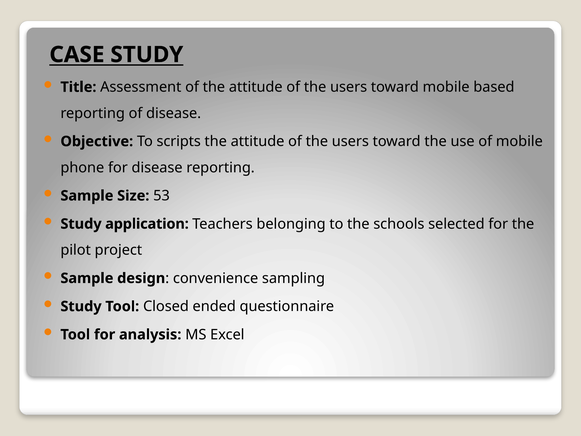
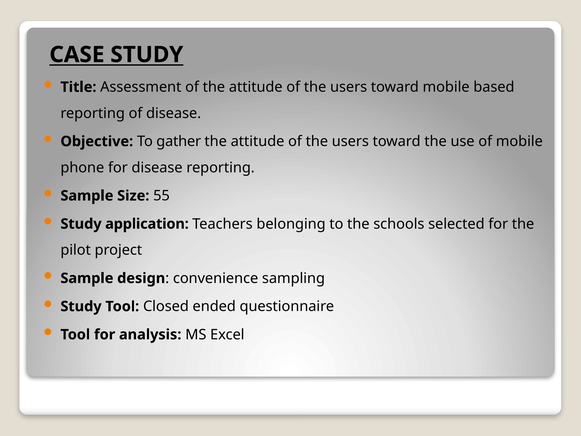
scripts: scripts -> gather
53: 53 -> 55
